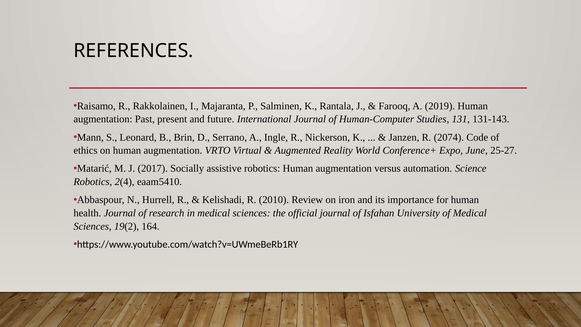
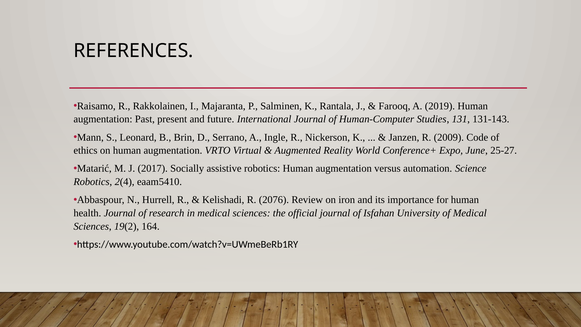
2074: 2074 -> 2009
2010: 2010 -> 2076
